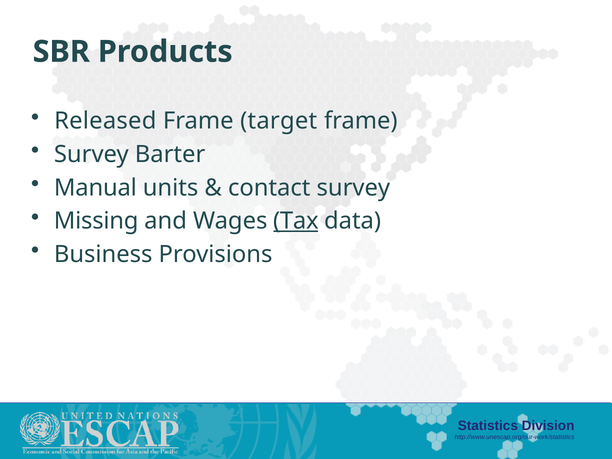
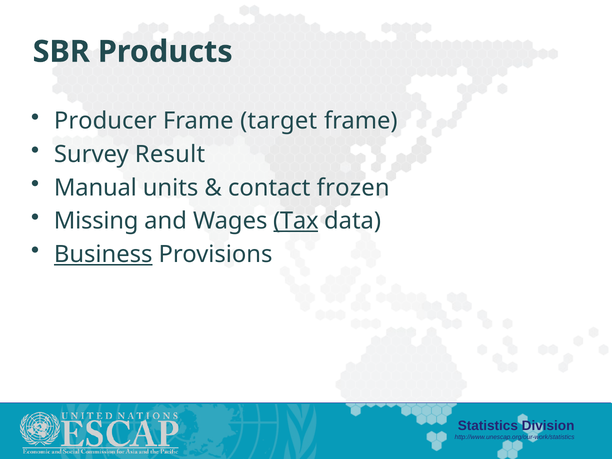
Released: Released -> Producer
Barter: Barter -> Result
contact survey: survey -> frozen
Business underline: none -> present
